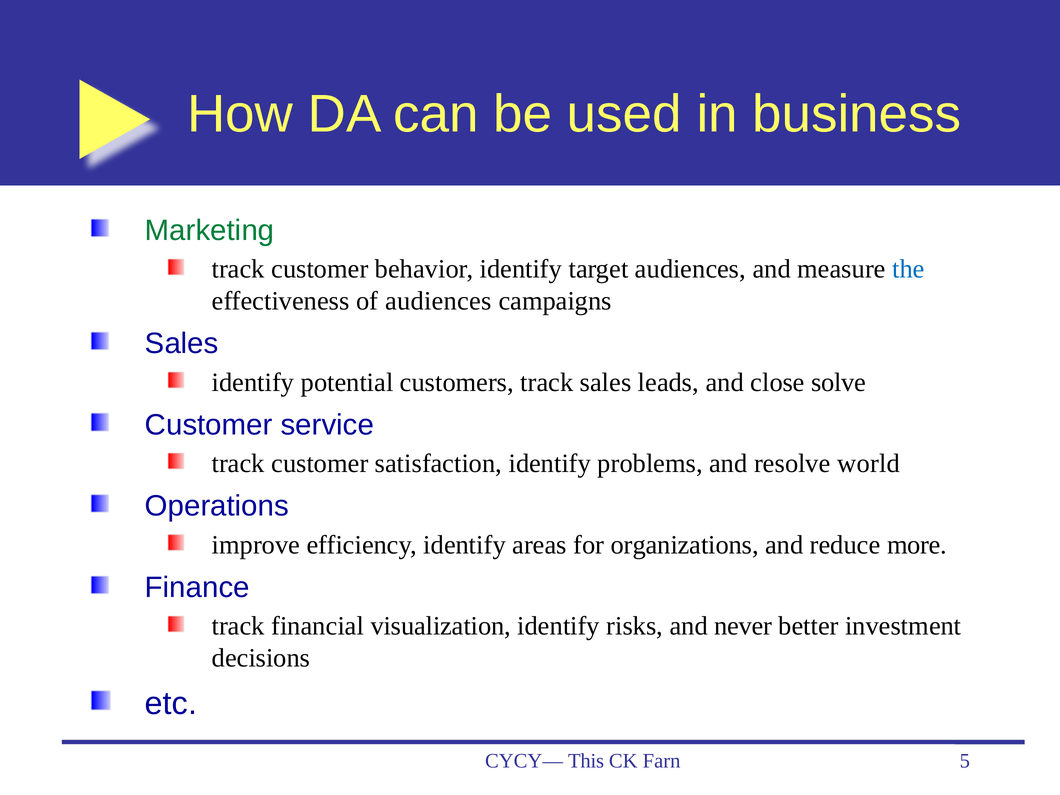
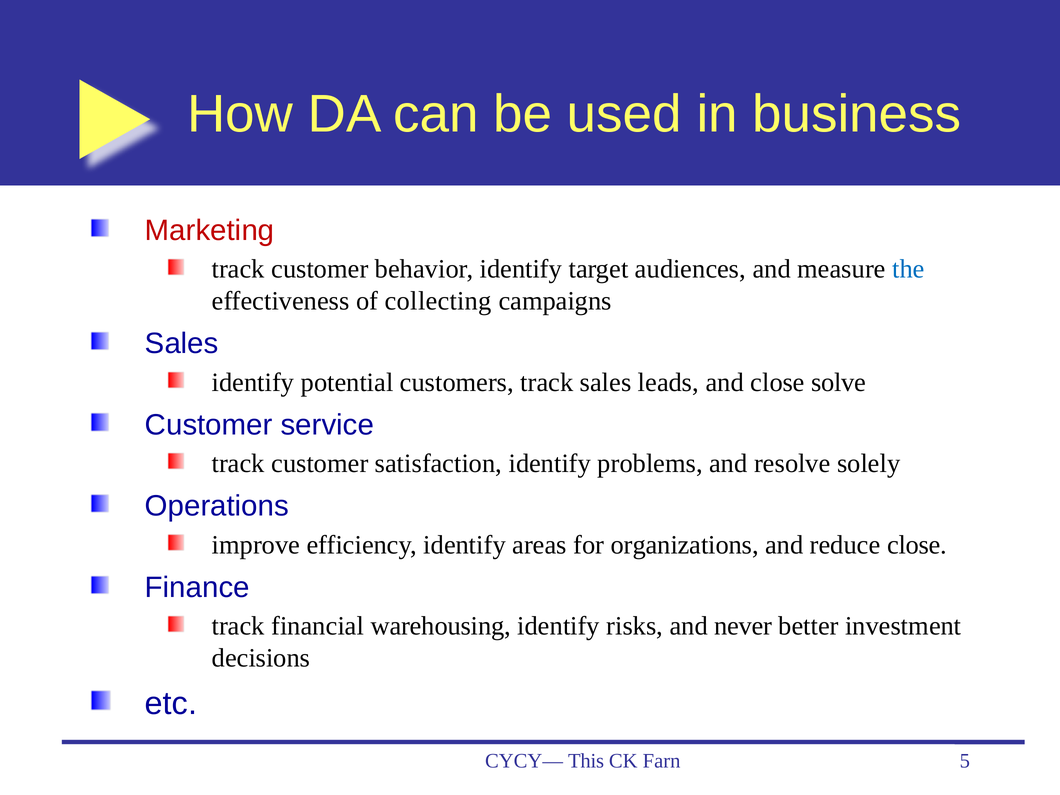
Marketing colour: green -> red
of audiences: audiences -> collecting
world: world -> solely
reduce more: more -> close
visualization: visualization -> warehousing
